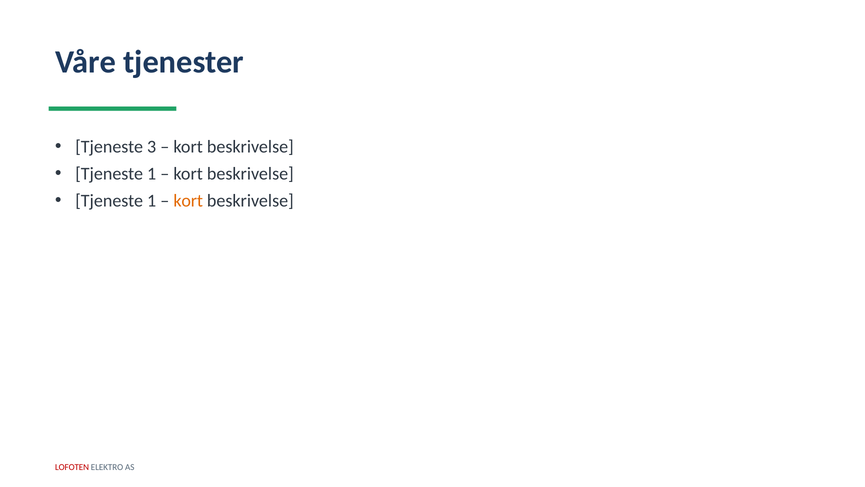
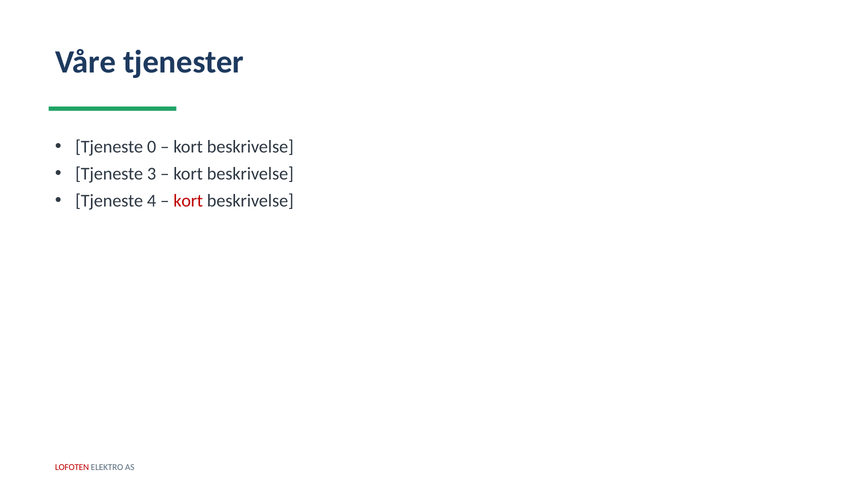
3: 3 -> 0
1 at (152, 174): 1 -> 3
1 at (152, 201): 1 -> 4
kort at (188, 201) colour: orange -> red
